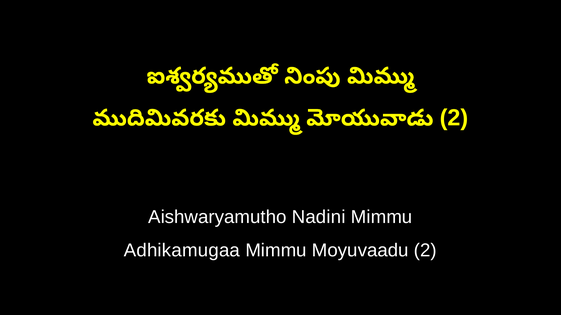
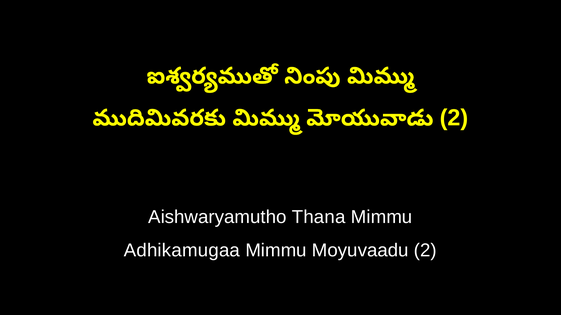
Nadini: Nadini -> Thana
